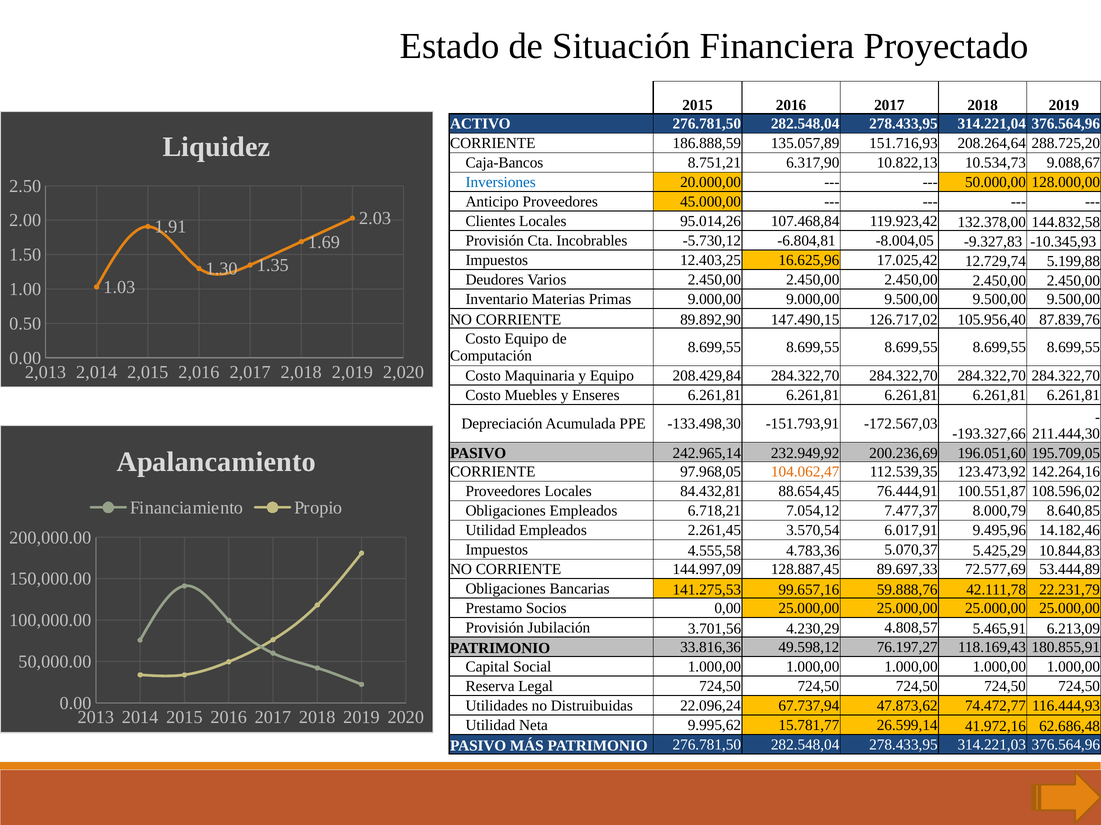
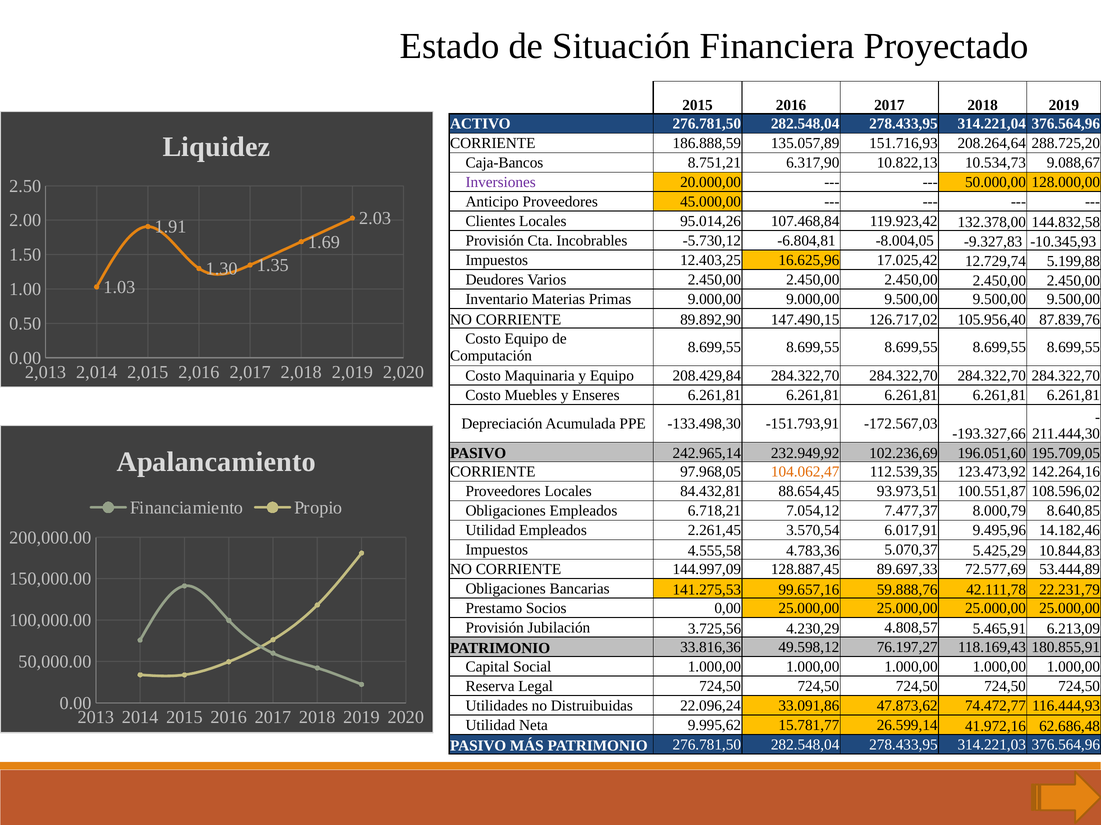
Inversiones colour: blue -> purple
200.236,69: 200.236,69 -> 102.236,69
76.444,91: 76.444,91 -> 93.973,51
3.701,56: 3.701,56 -> 3.725,56
67.737,94: 67.737,94 -> 33.091,86
